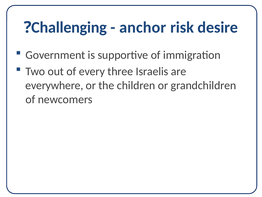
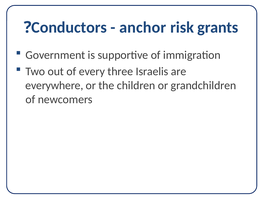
Challenging: Challenging -> Conductors
desire: desire -> grants
